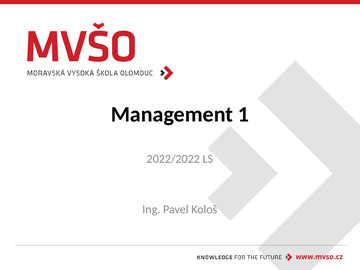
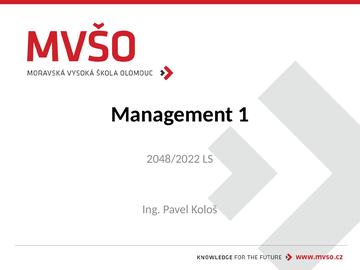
2022/2022: 2022/2022 -> 2048/2022
